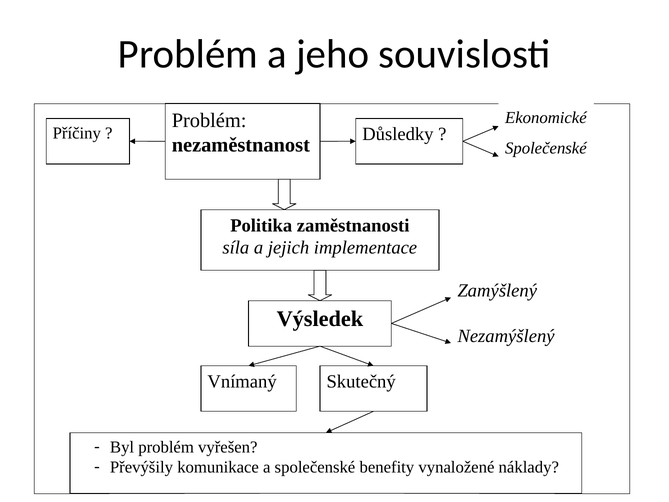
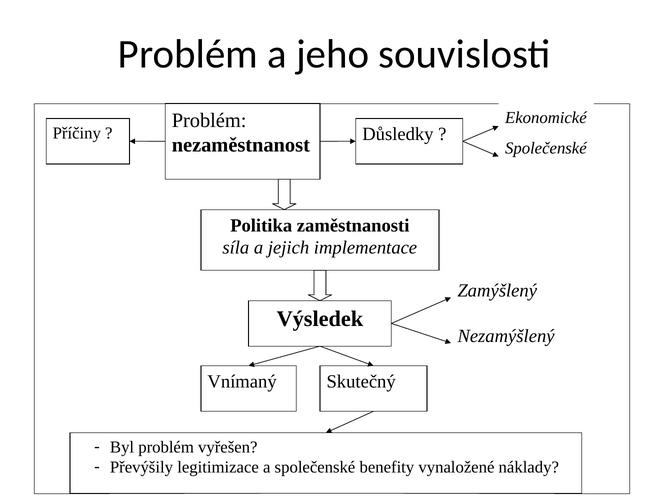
komunikace: komunikace -> legitimizace
